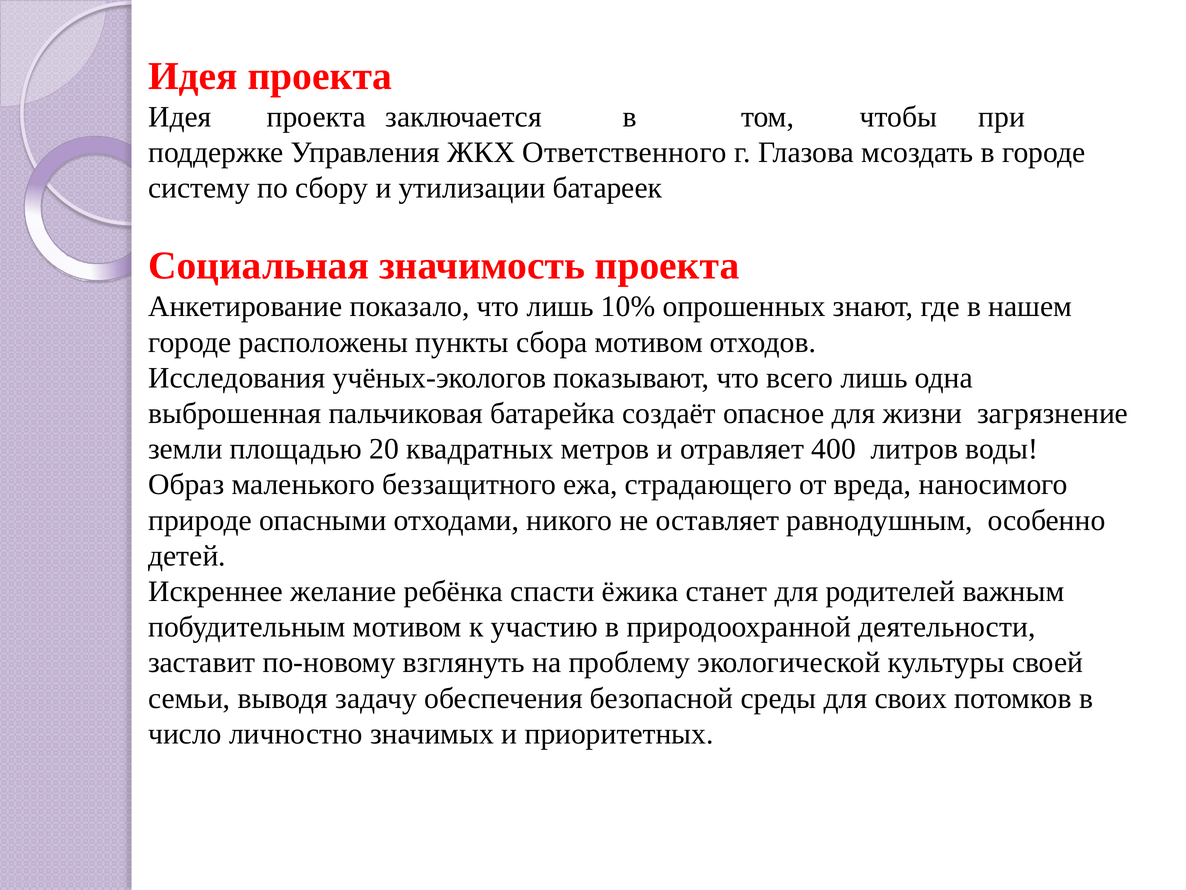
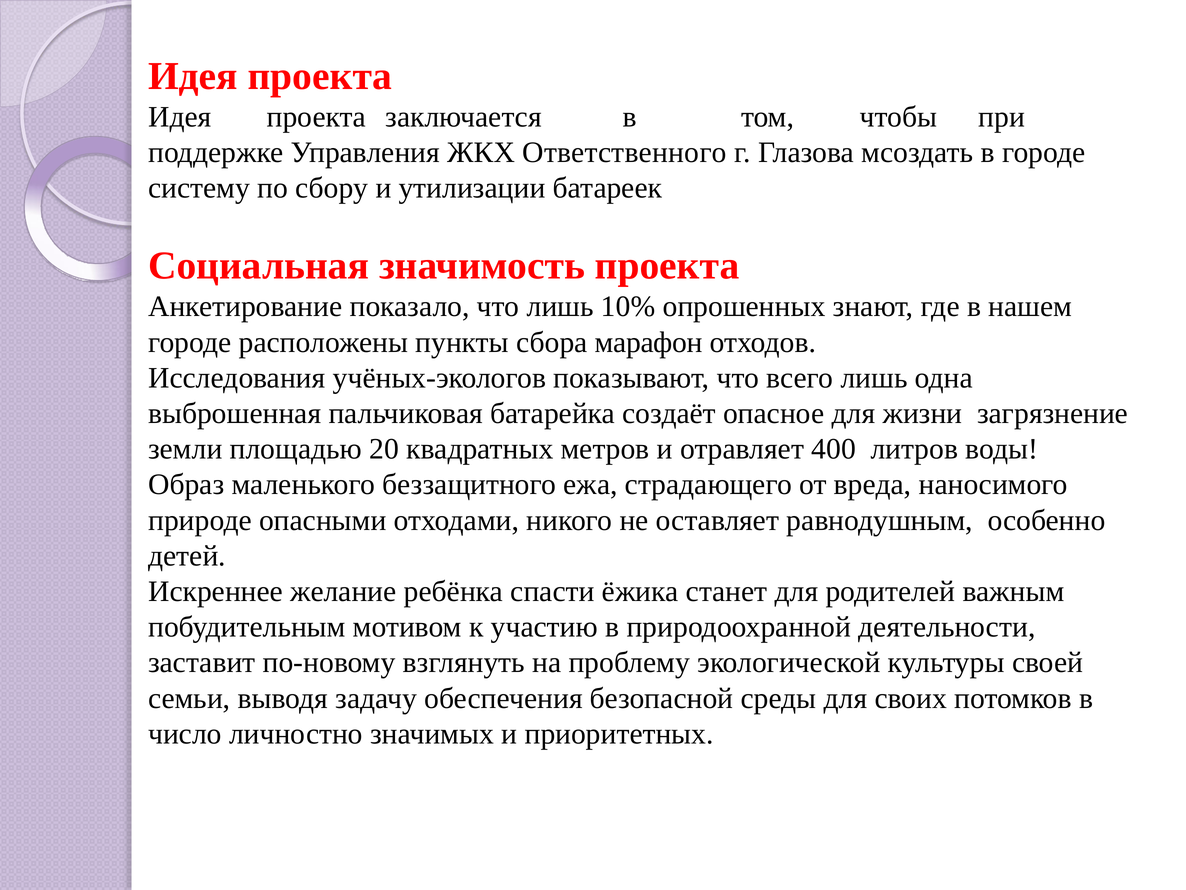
сбора мотивом: мотивом -> марафон
